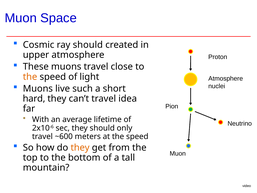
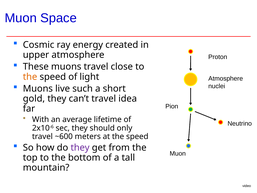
ray should: should -> energy
hard: hard -> gold
they at (80, 147) colour: orange -> purple
